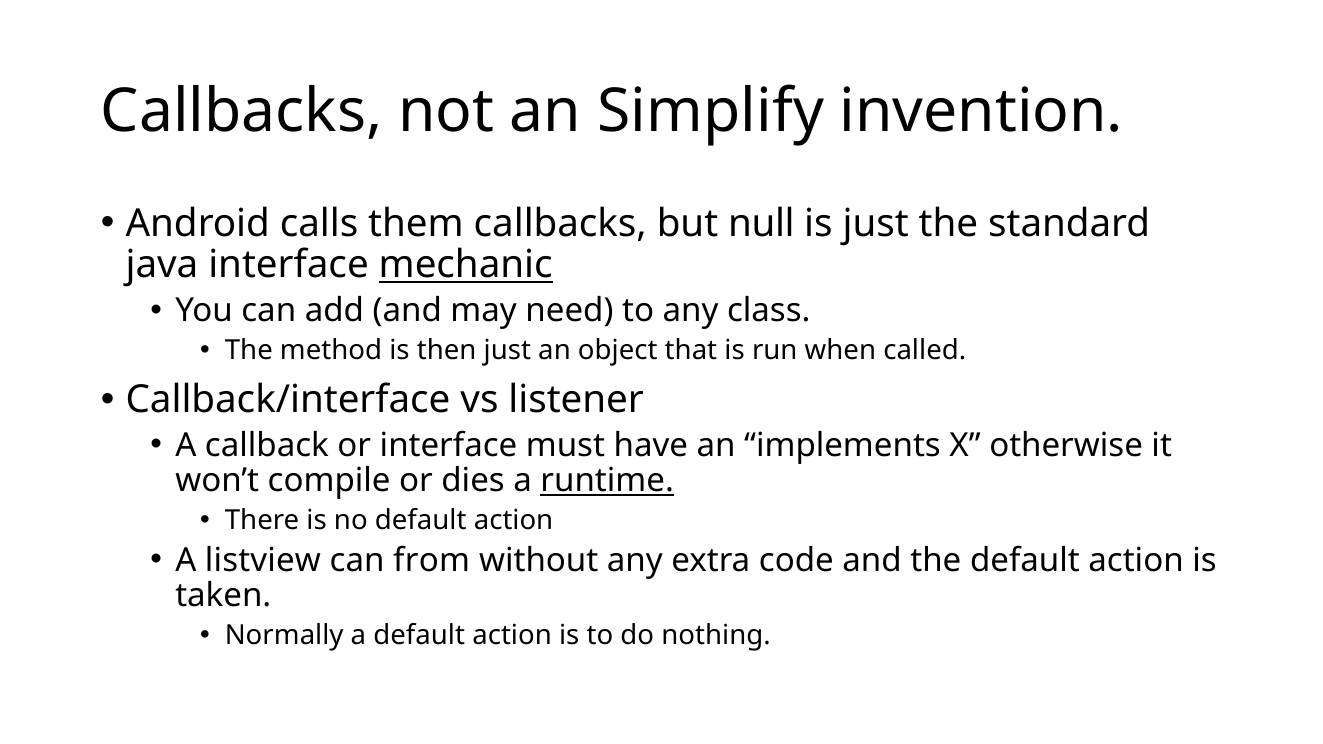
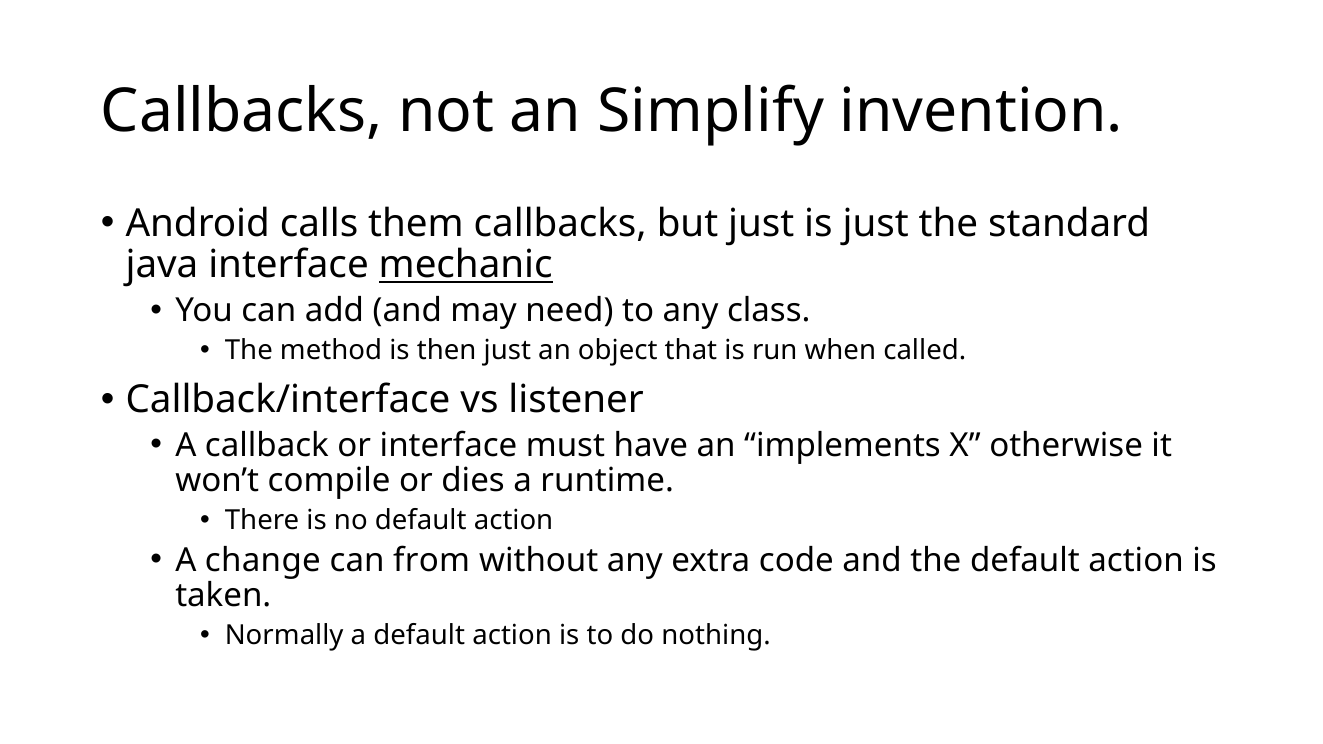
but null: null -> just
runtime underline: present -> none
listview: listview -> change
